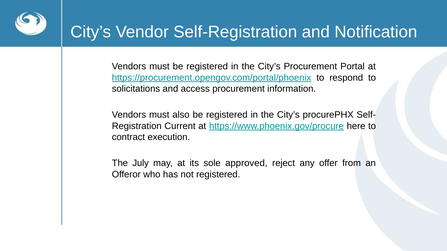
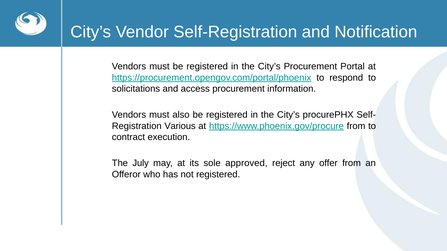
Current: Current -> Various
https://www.phoenix.gov/procure here: here -> from
